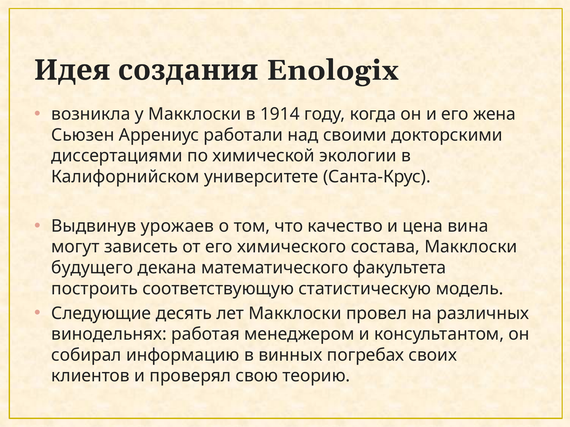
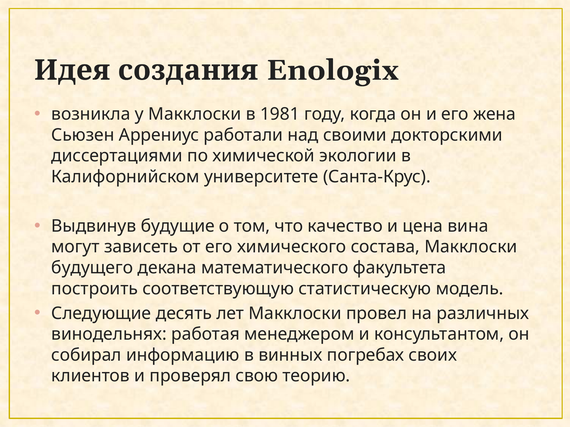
1914: 1914 -> 1981
урожаев: урожаев -> будущие
